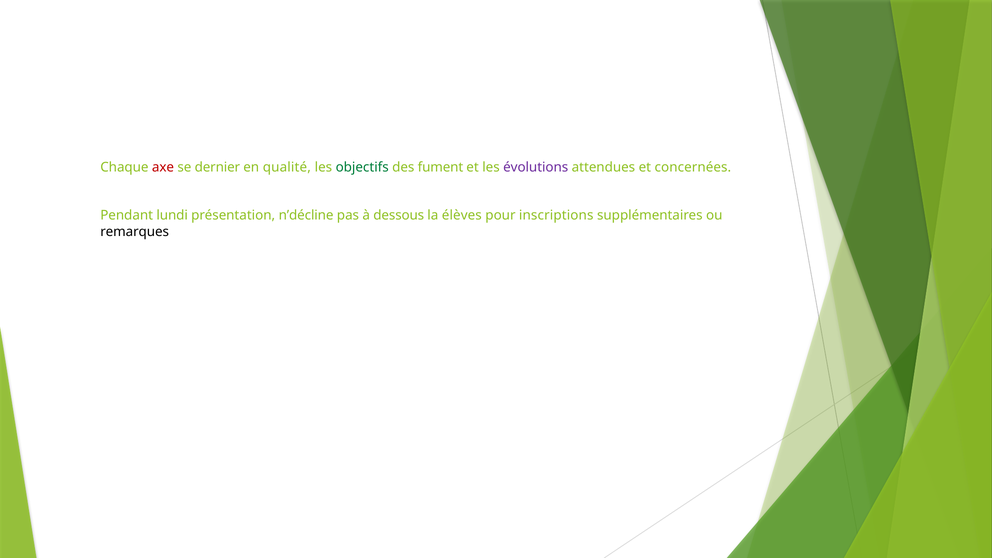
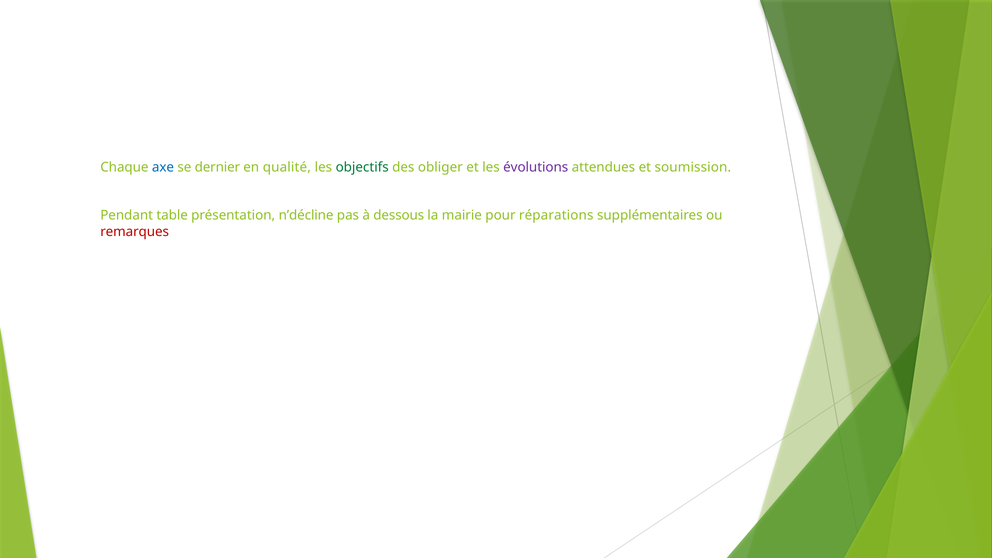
axe colour: red -> blue
fument: fument -> obliger
concernées: concernées -> soumission
lundi: lundi -> table
élèves: élèves -> mairie
inscriptions: inscriptions -> réparations
remarques colour: black -> red
